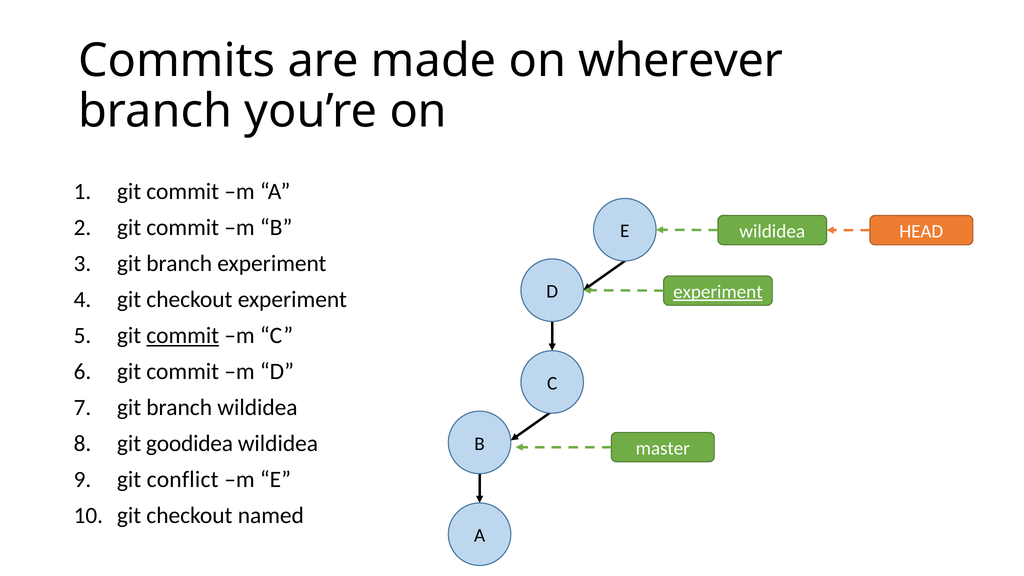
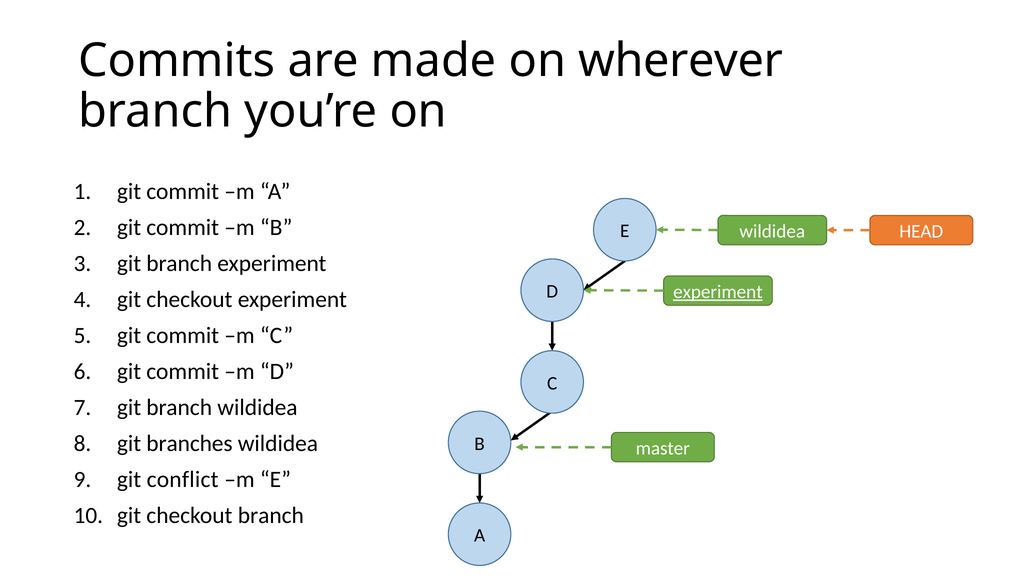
commit at (183, 335) underline: present -> none
goodidea: goodidea -> branches
checkout named: named -> branch
